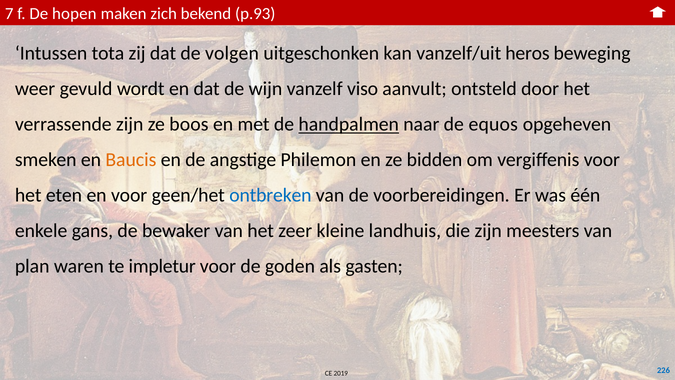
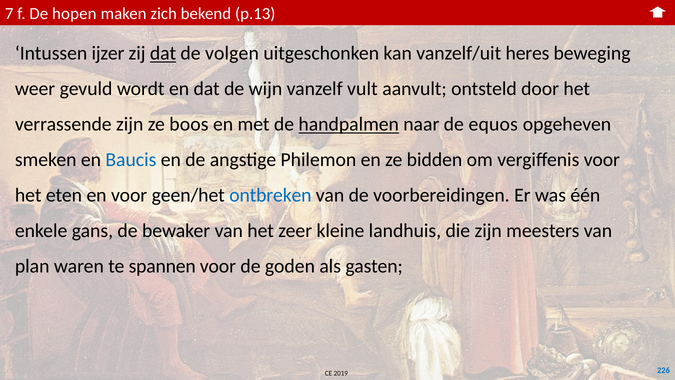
p.93: p.93 -> p.13
tota: tota -> ijzer
dat at (163, 53) underline: none -> present
heros: heros -> heres
viso: viso -> vult
Baucis colour: orange -> blue
impletur: impletur -> spannen
